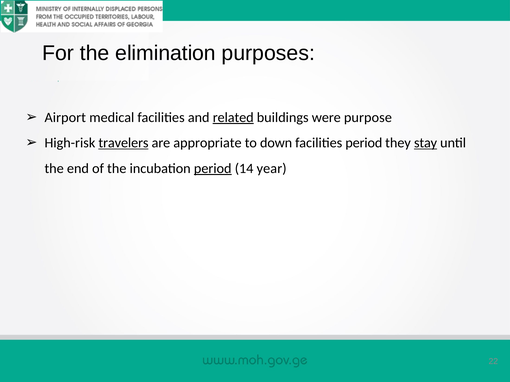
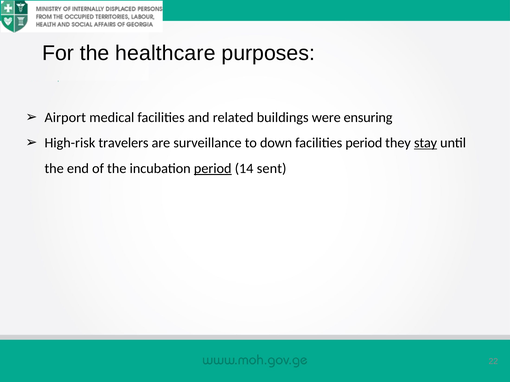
elimination: elimination -> healthcare
related underline: present -> none
purpose: purpose -> ensuring
travelers underline: present -> none
appropriate: appropriate -> surveillance
year: year -> sent
